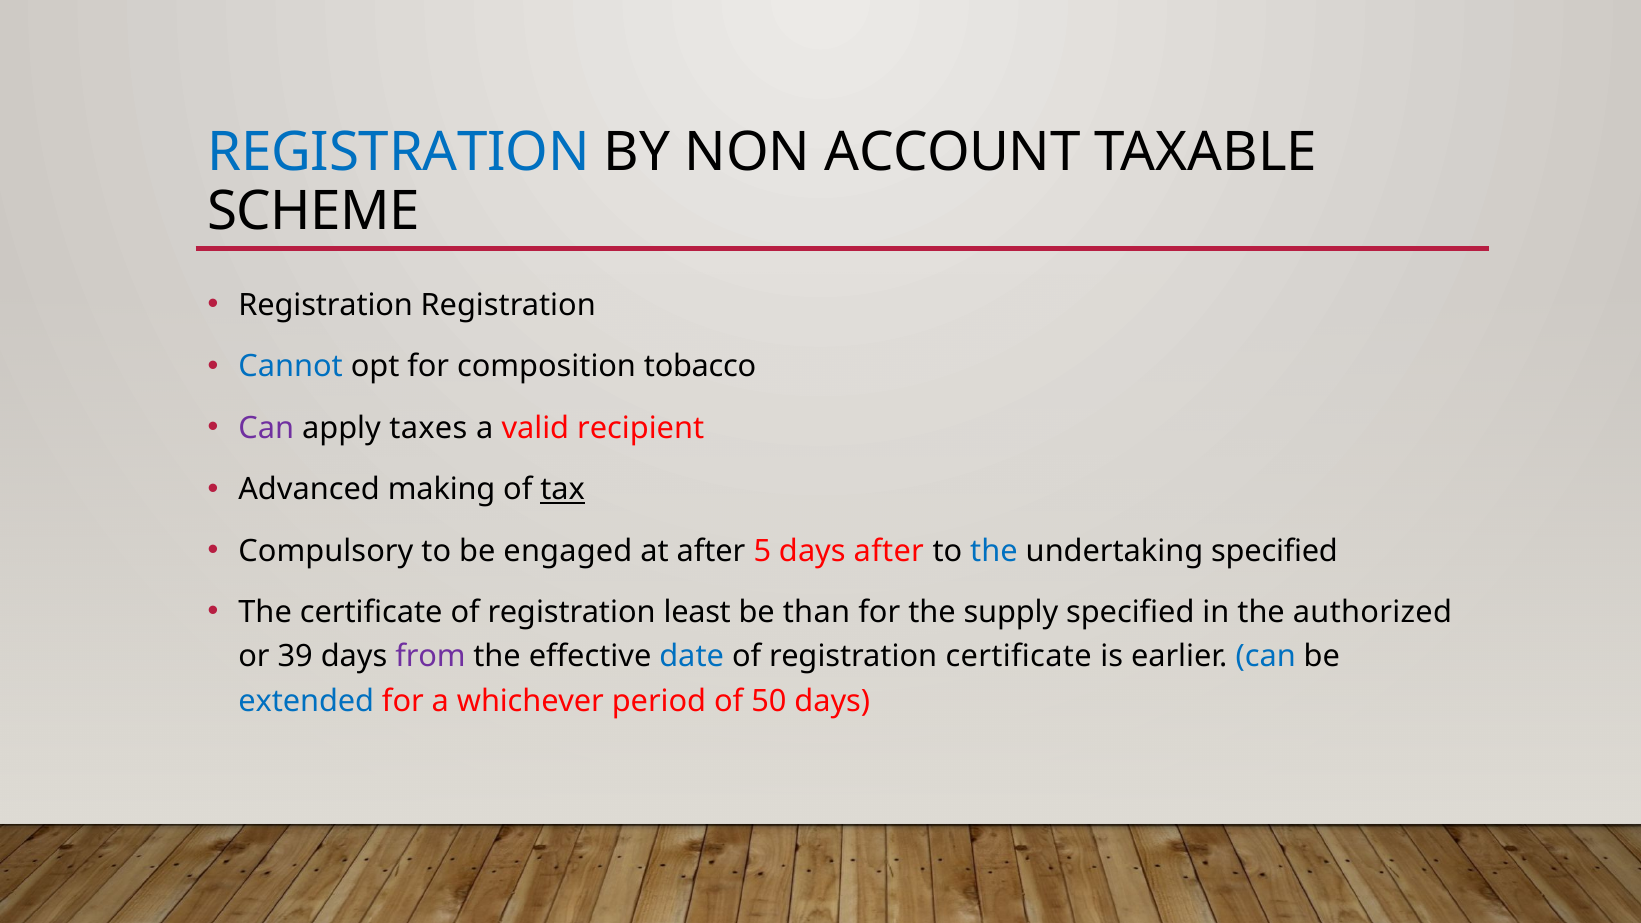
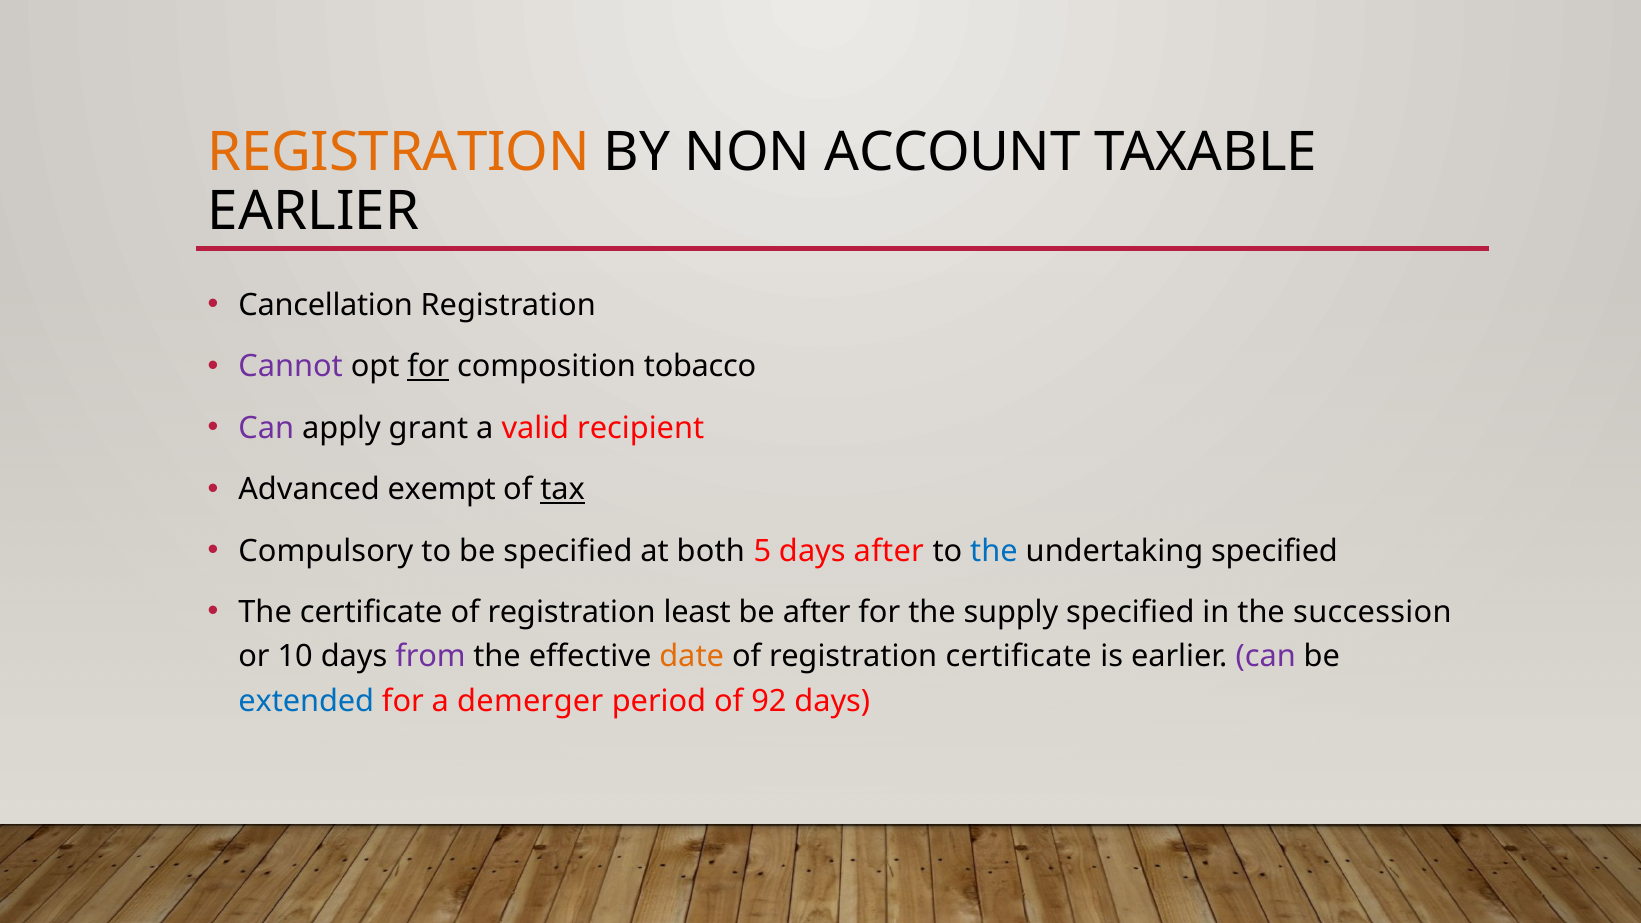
REGISTRATION at (399, 152) colour: blue -> orange
SCHEME at (314, 211): SCHEME -> EARLIER
Registration at (326, 305): Registration -> Cancellation
Cannot colour: blue -> purple
for at (428, 367) underline: none -> present
taxes: taxes -> grant
making: making -> exempt
be engaged: engaged -> specified
at after: after -> both
be than: than -> after
authorized: authorized -> succession
39: 39 -> 10
date colour: blue -> orange
can at (1266, 657) colour: blue -> purple
whichever: whichever -> demerger
50: 50 -> 92
